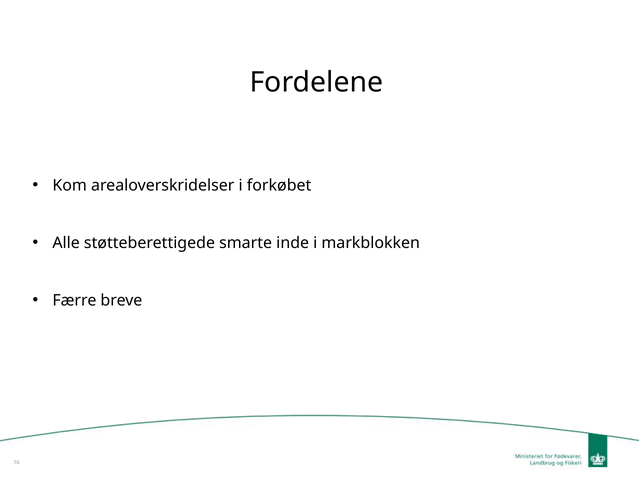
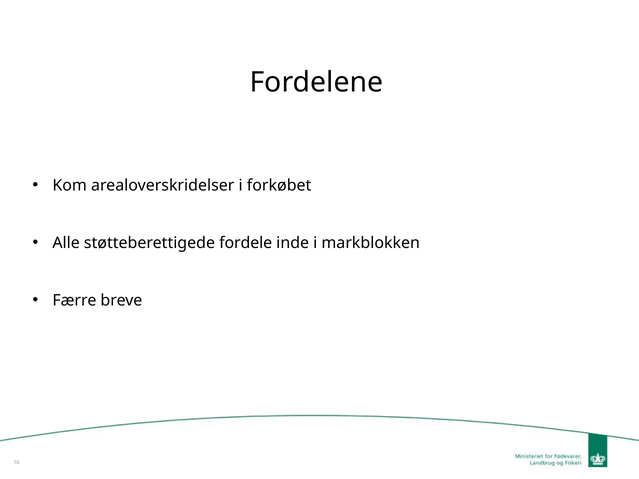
smarte: smarte -> fordele
